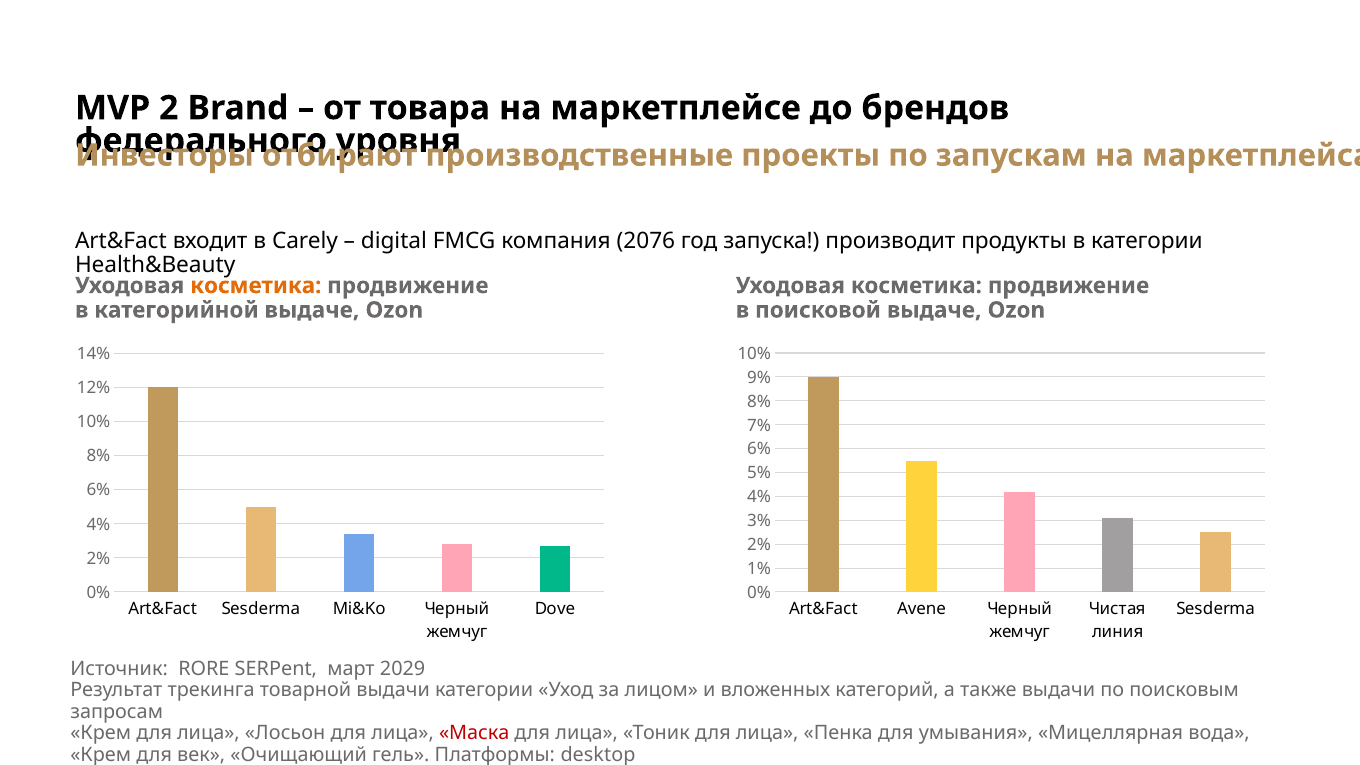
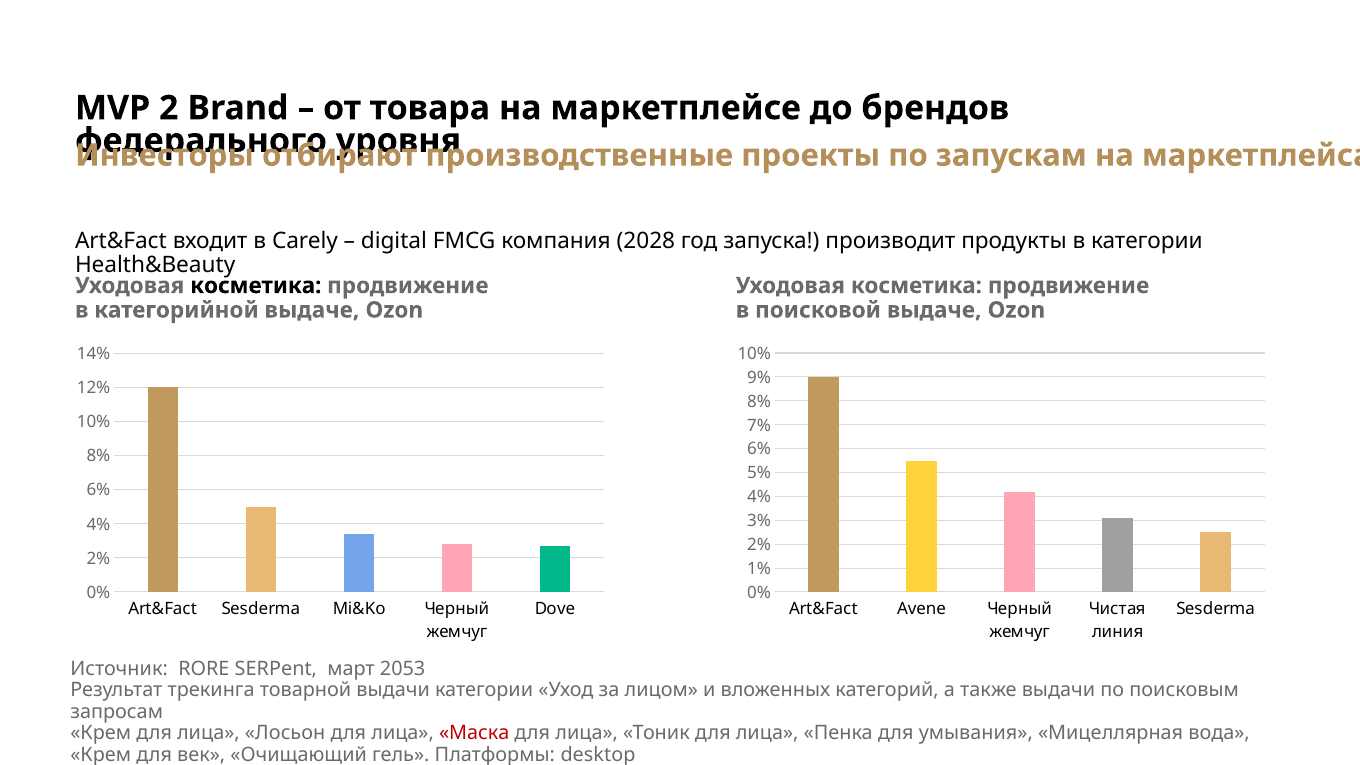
2076: 2076 -> 2028
косметика at (256, 286) colour: orange -> black
2029: 2029 -> 2053
